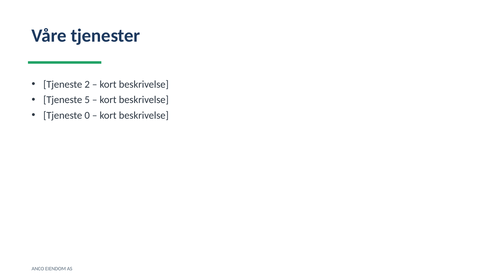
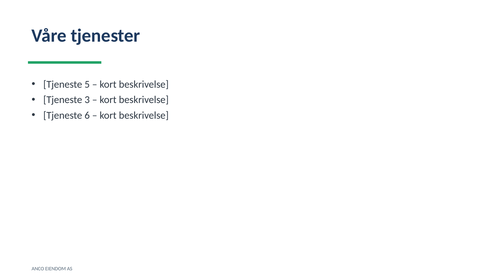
2: 2 -> 5
5: 5 -> 3
0: 0 -> 6
